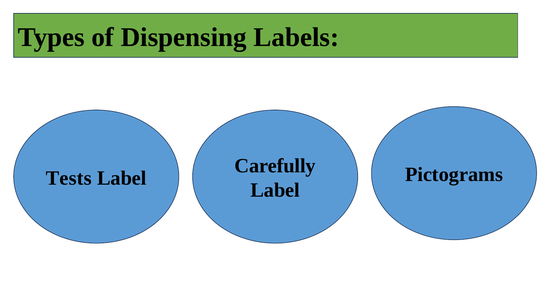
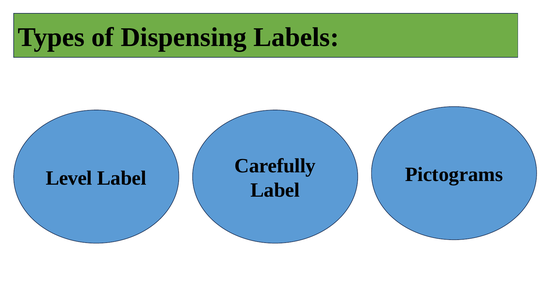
Tests: Tests -> Level
